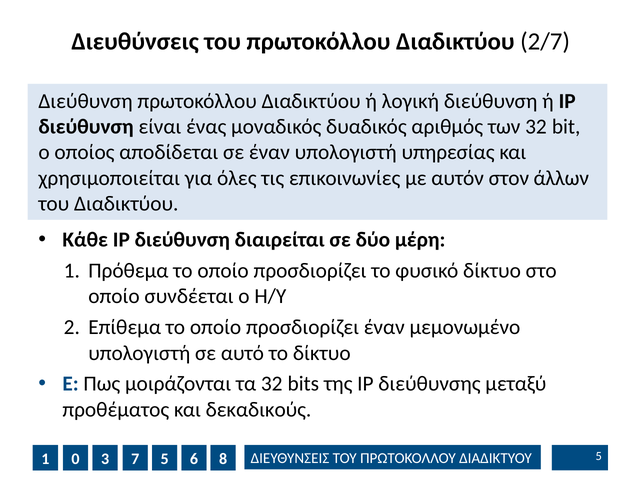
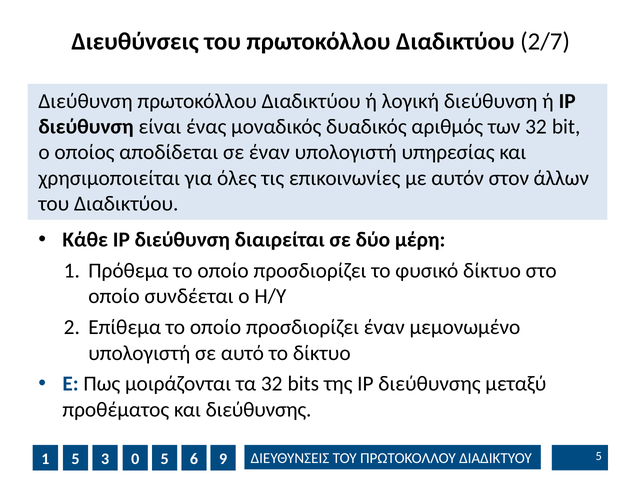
και δεκαδικούς: δεκαδικούς -> διεύθυνσης
1 0: 0 -> 5
7: 7 -> 0
8: 8 -> 9
